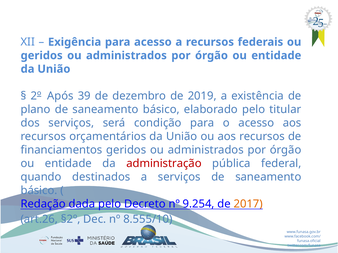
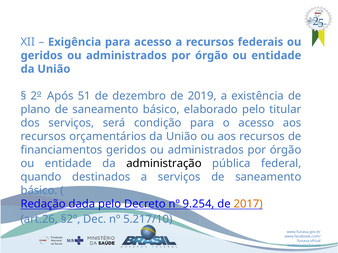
39: 39 -> 51
administração colour: red -> black
8.555/10: 8.555/10 -> 5.217/10
